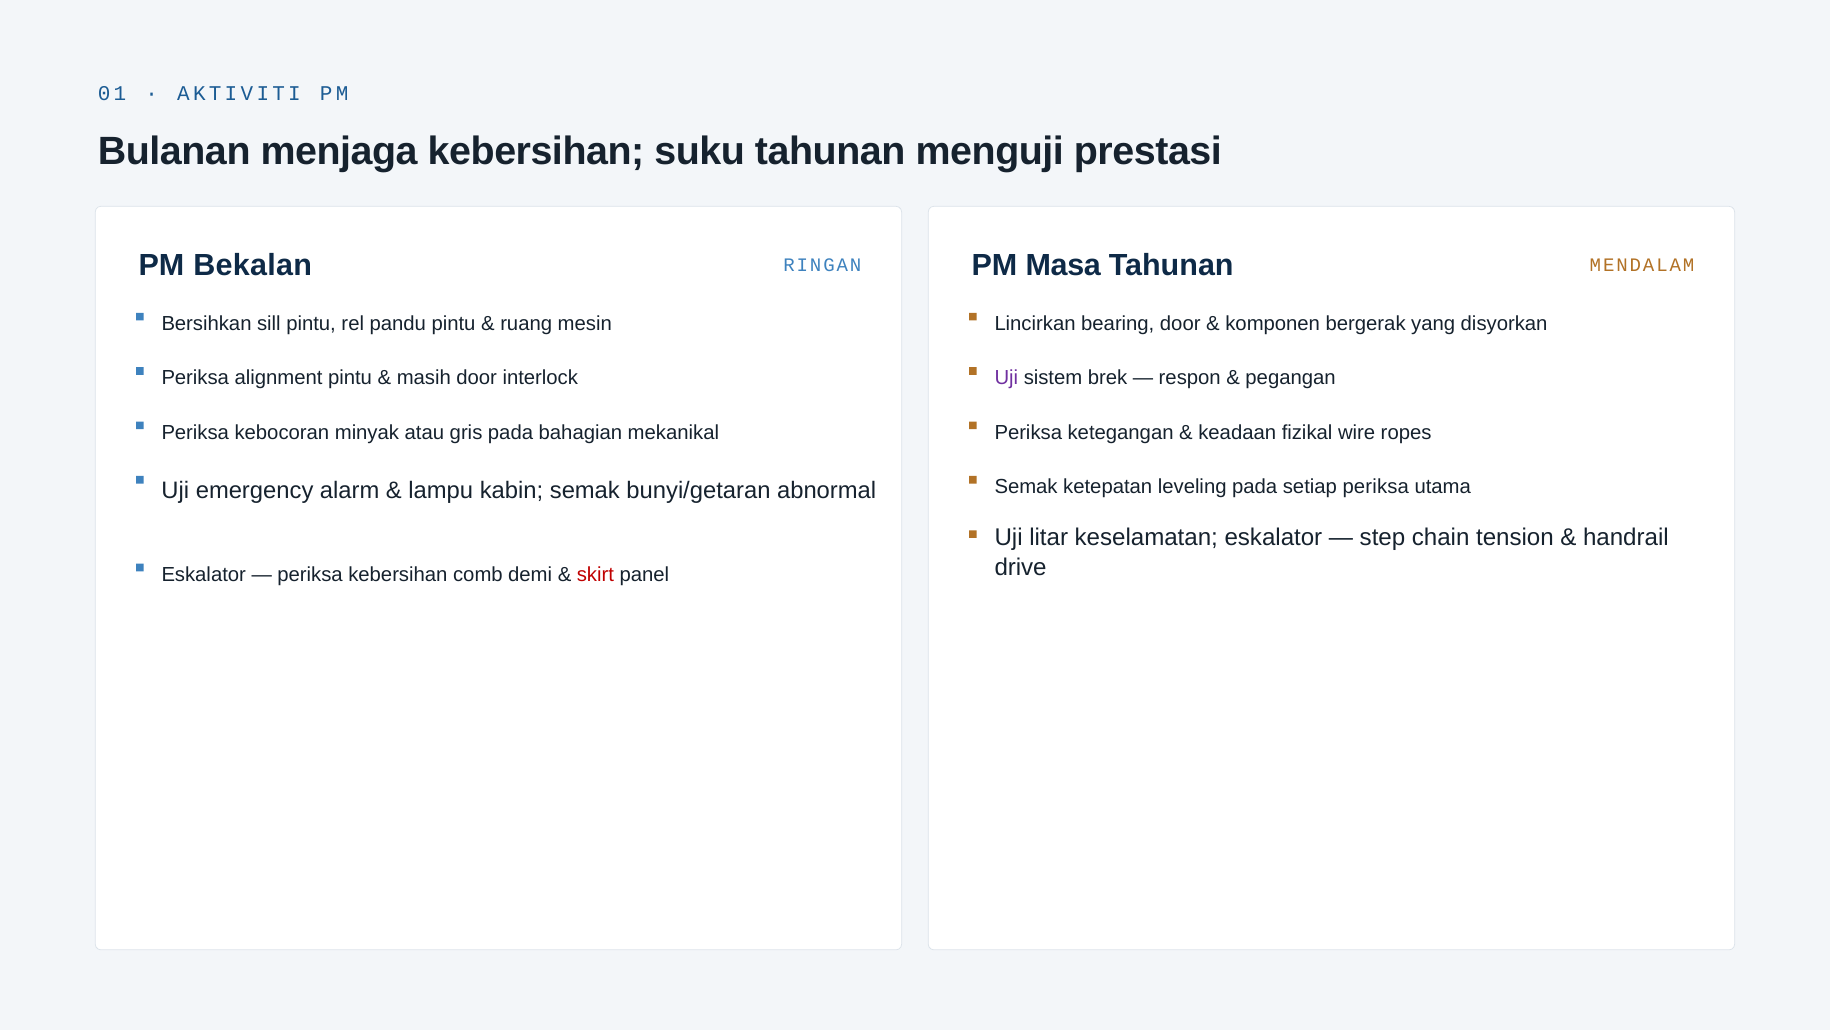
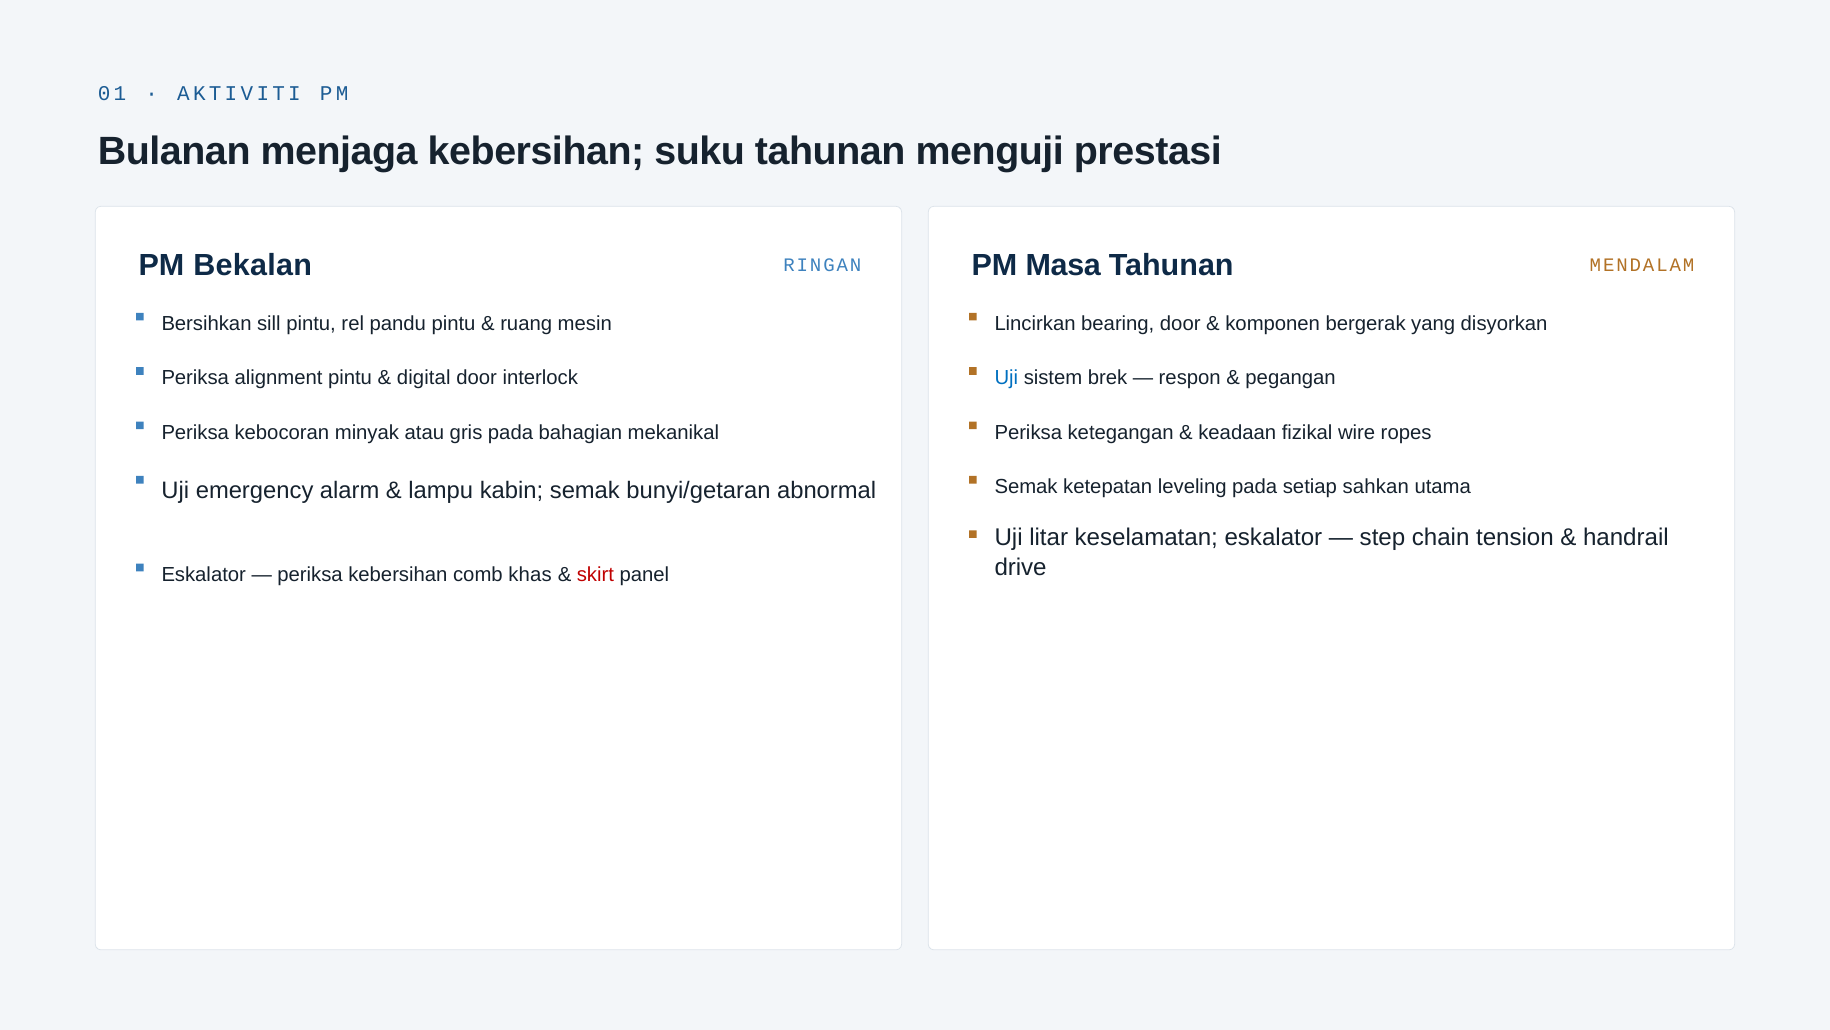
masih: masih -> digital
Uji at (1006, 378) colour: purple -> blue
setiap periksa: periksa -> sahkan
demi: demi -> khas
